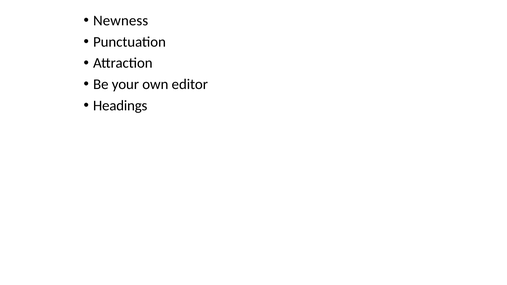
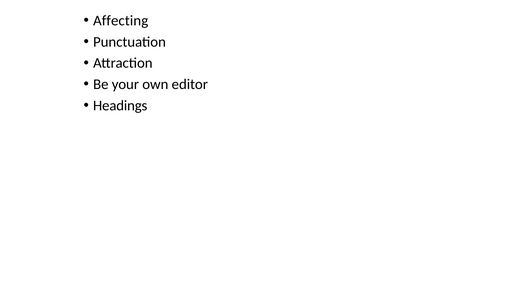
Newness: Newness -> Affecting
